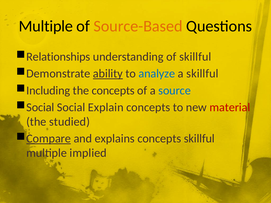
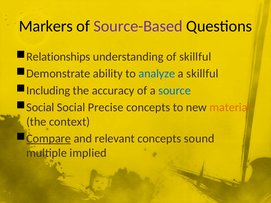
Multiple at (46, 26): Multiple -> Markers
Source-Based colour: orange -> purple
ability underline: present -> none
the concepts: concepts -> accuracy
Explain: Explain -> Precise
material colour: red -> orange
studied: studied -> context
explains: explains -> relevant
concepts skillful: skillful -> sound
